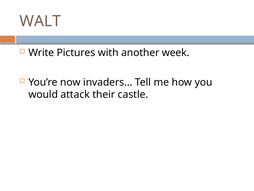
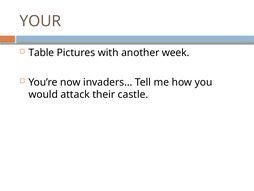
WALT: WALT -> YOUR
Write: Write -> Table
